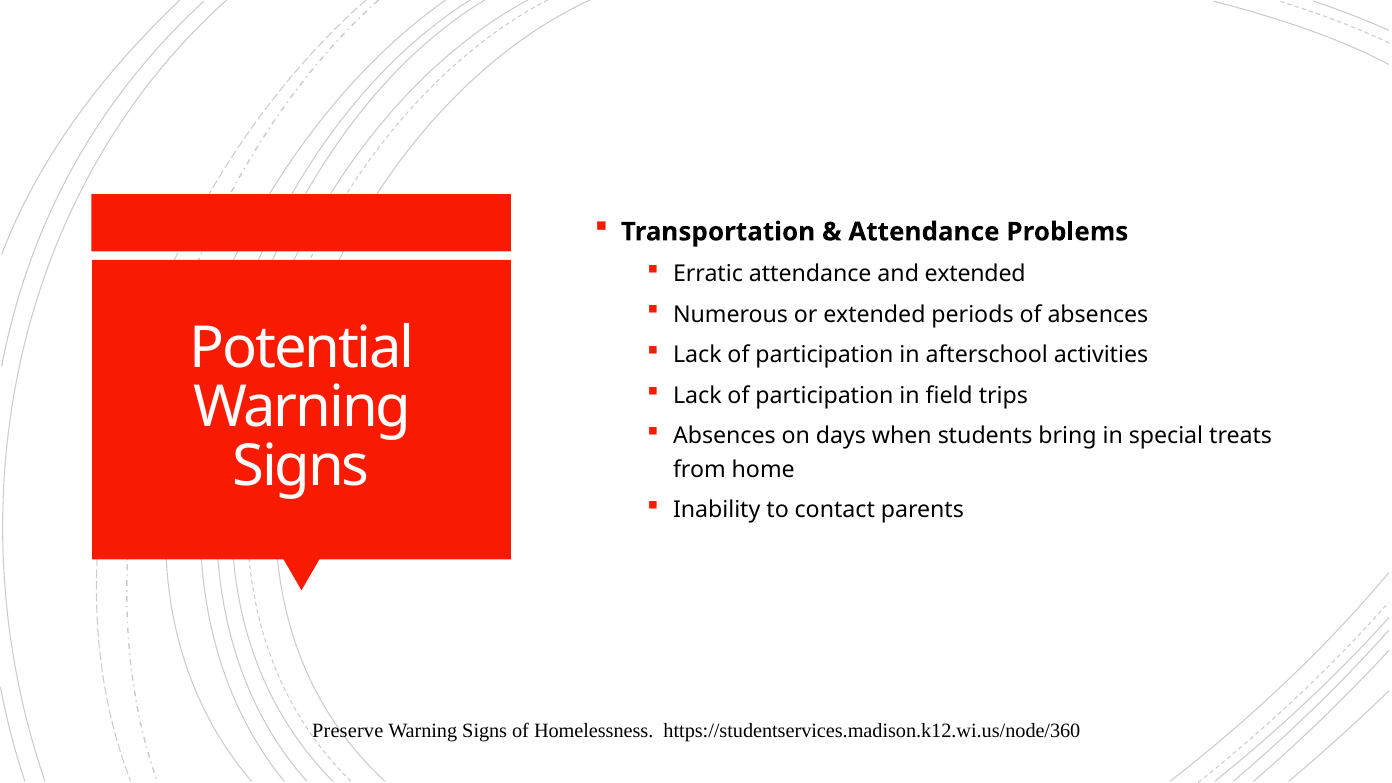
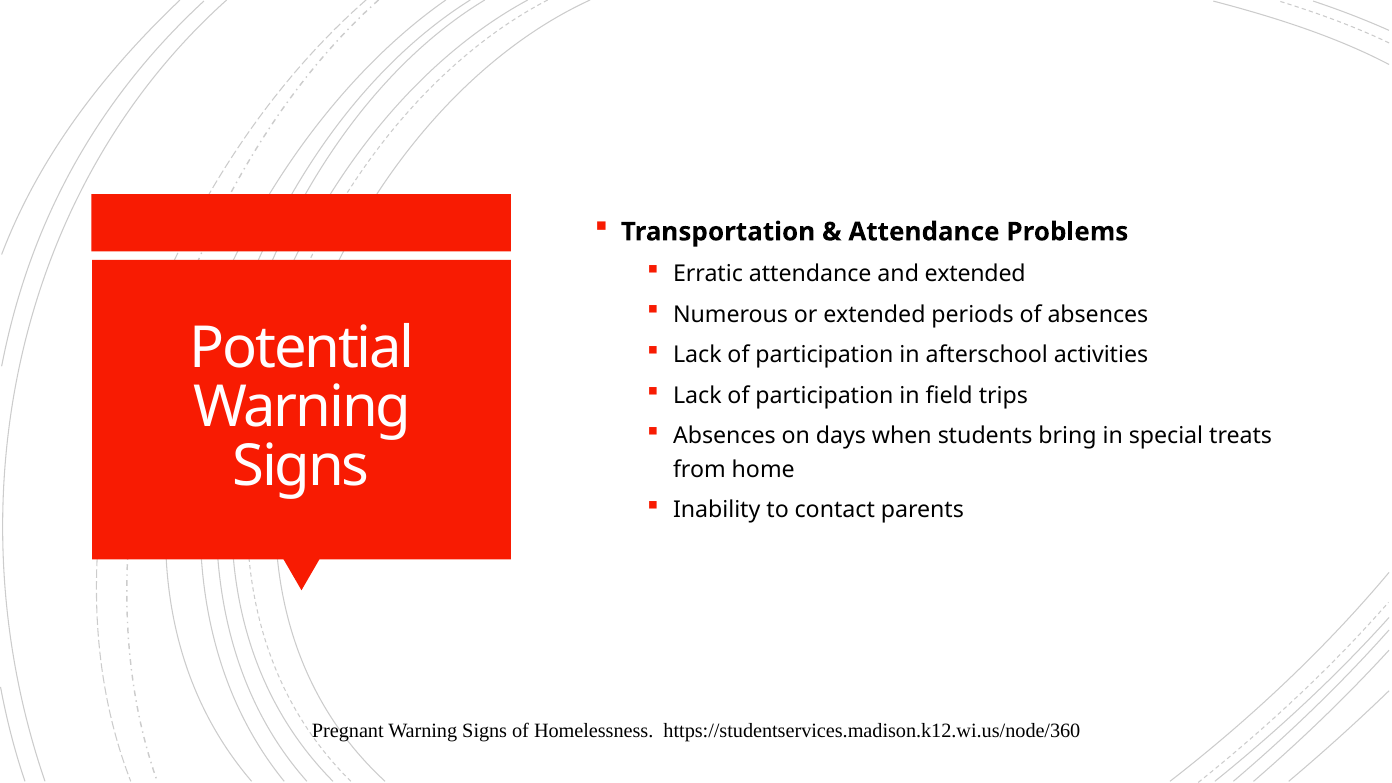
Preserve: Preserve -> Pregnant
